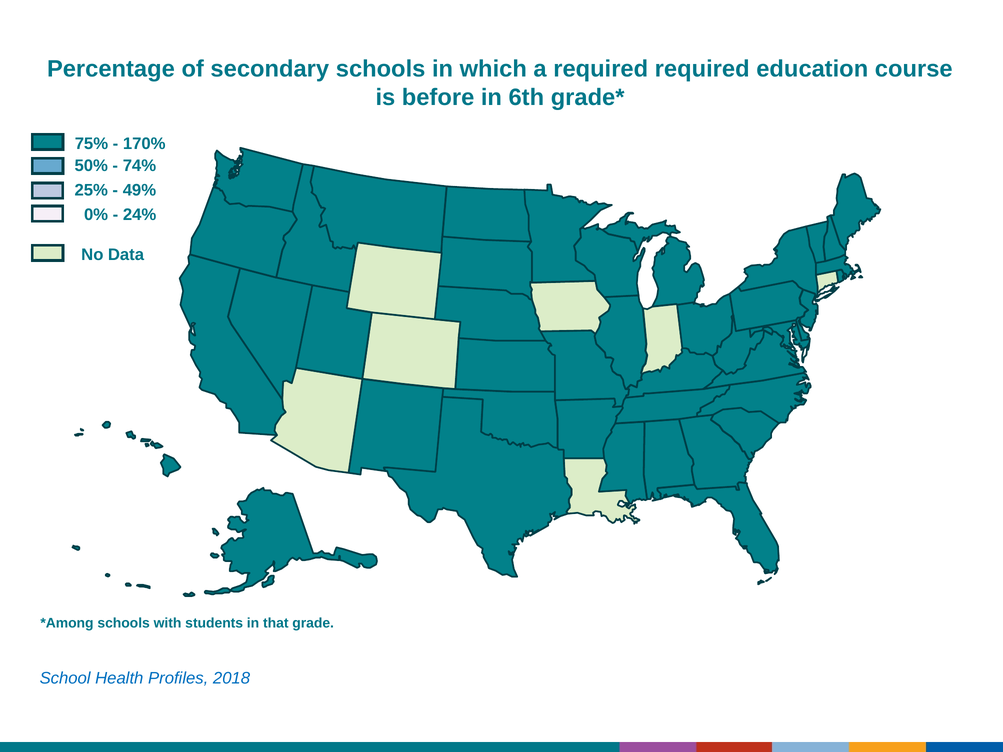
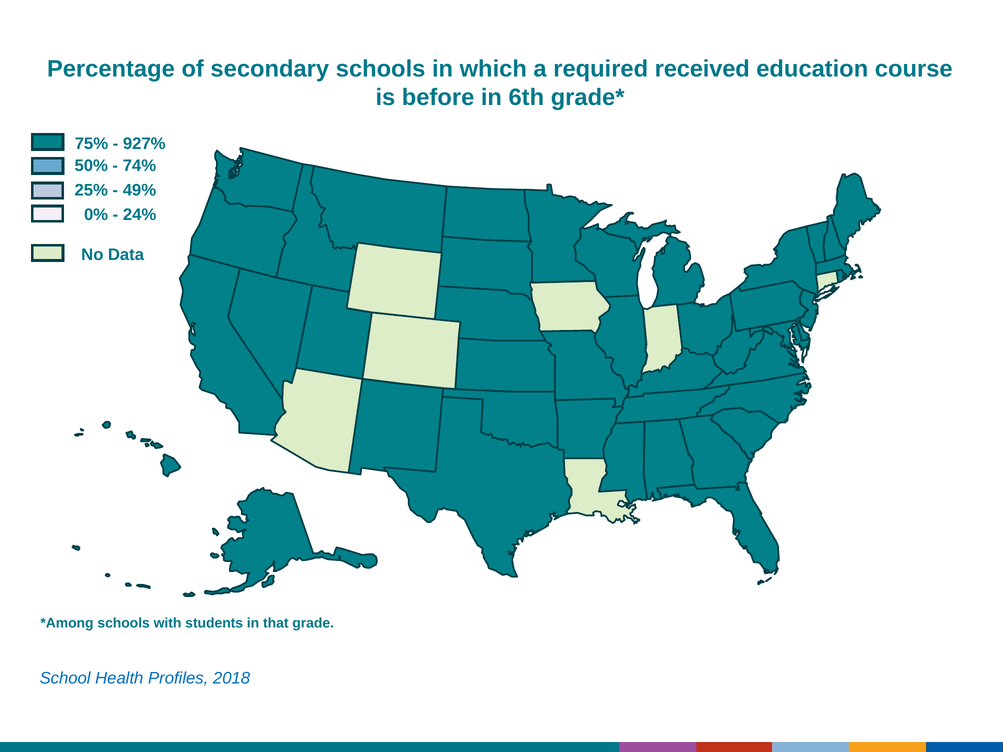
required required: required -> received
170%: 170% -> 927%
